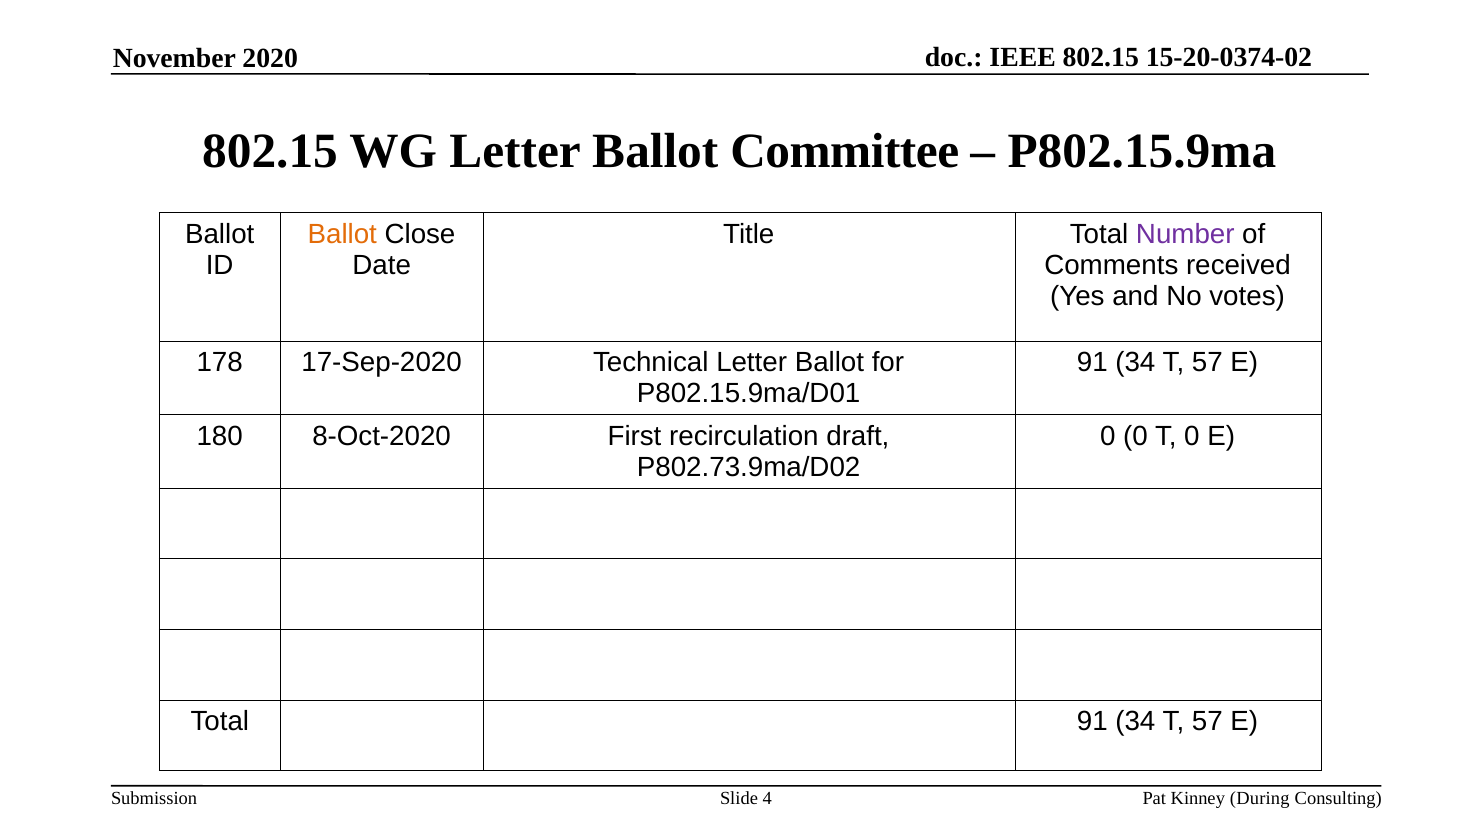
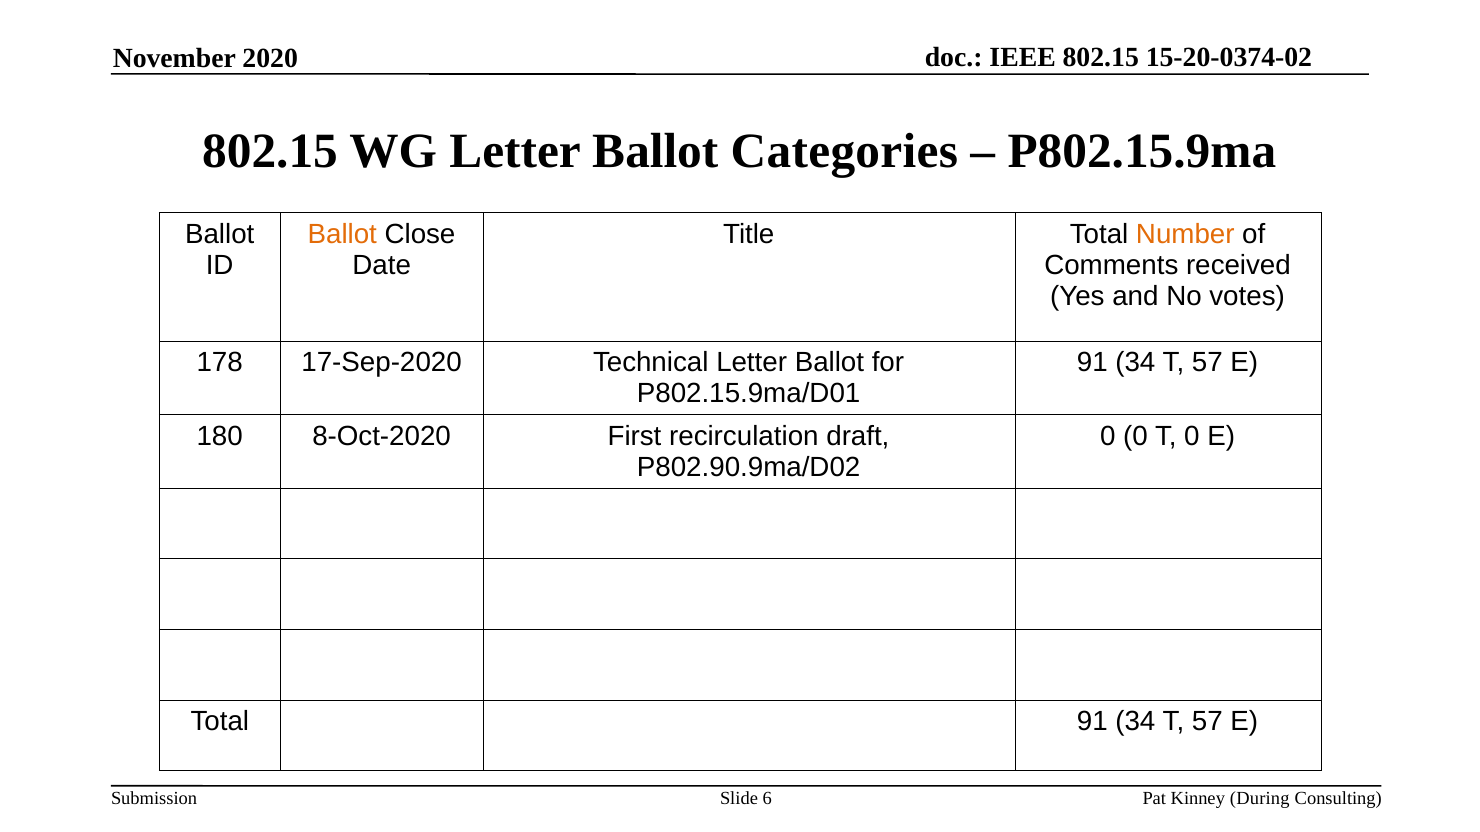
Committee: Committee -> Categories
Number colour: purple -> orange
P802.73.9ma/D02: P802.73.9ma/D02 -> P802.90.9ma/D02
4: 4 -> 6
